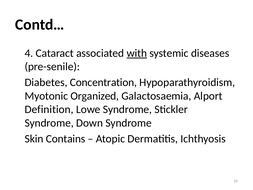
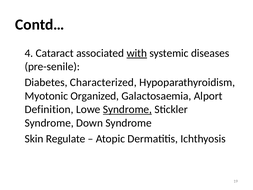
Concentration: Concentration -> Characterized
Syndrome at (127, 109) underline: none -> present
Contains: Contains -> Regulate
